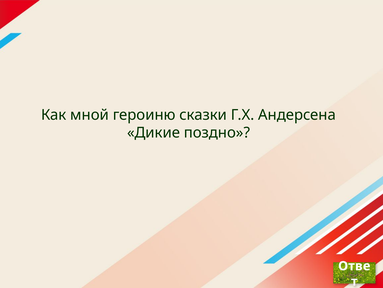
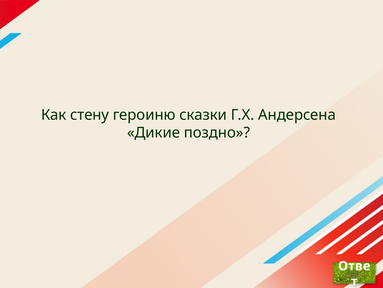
мной: мной -> стену
